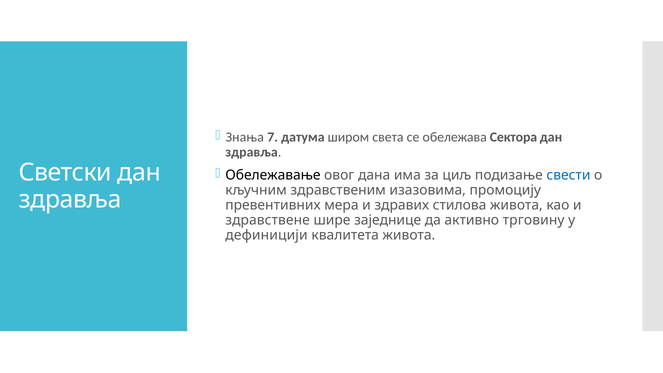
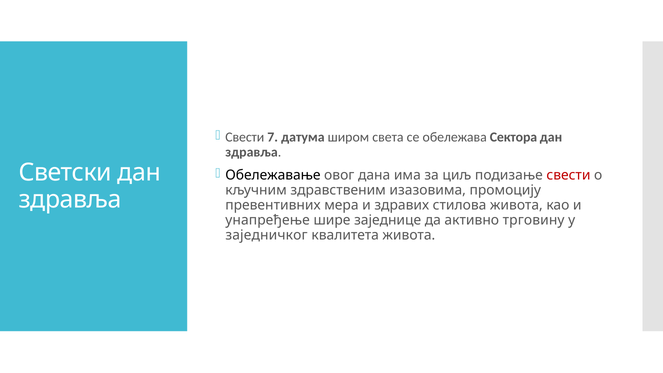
Знања at (245, 137): Знања -> Свести
свести at (568, 175) colour: blue -> red
здравствене: здравствене -> унапређење
дефиницији: дефиницији -> заједничког
